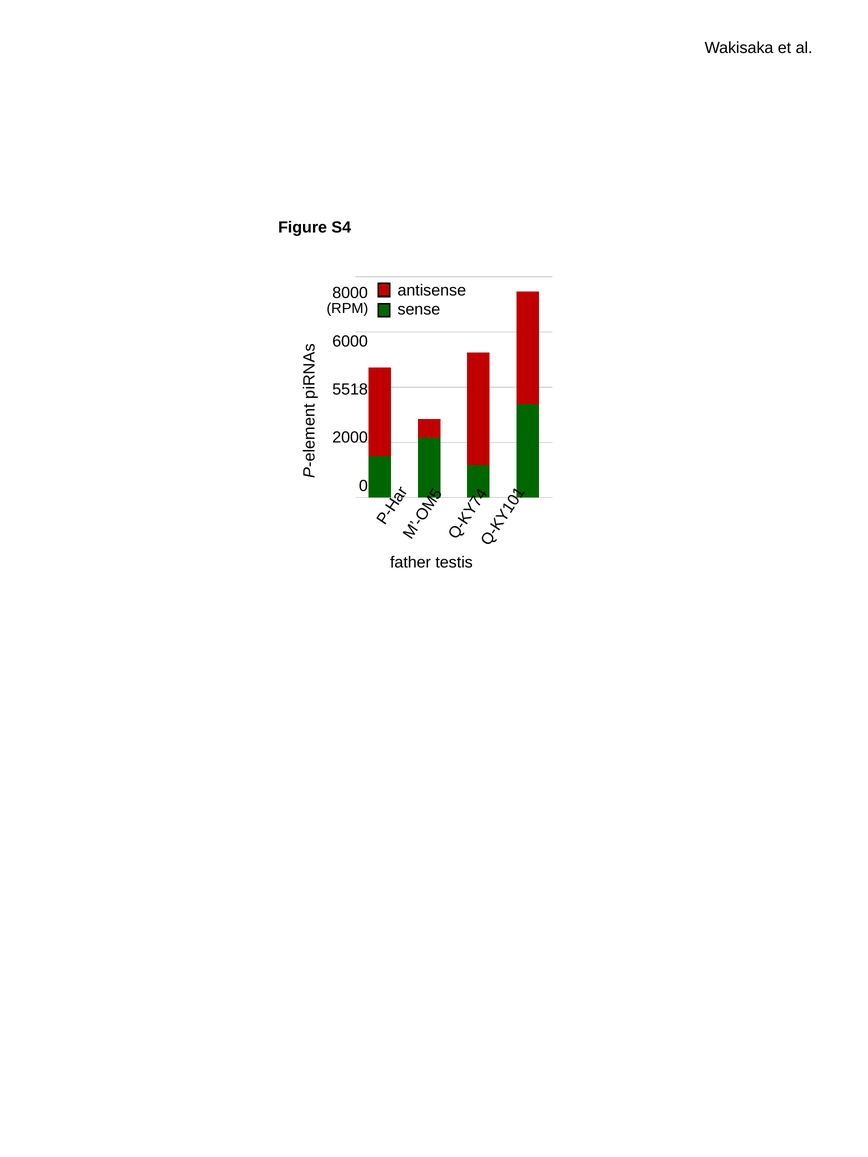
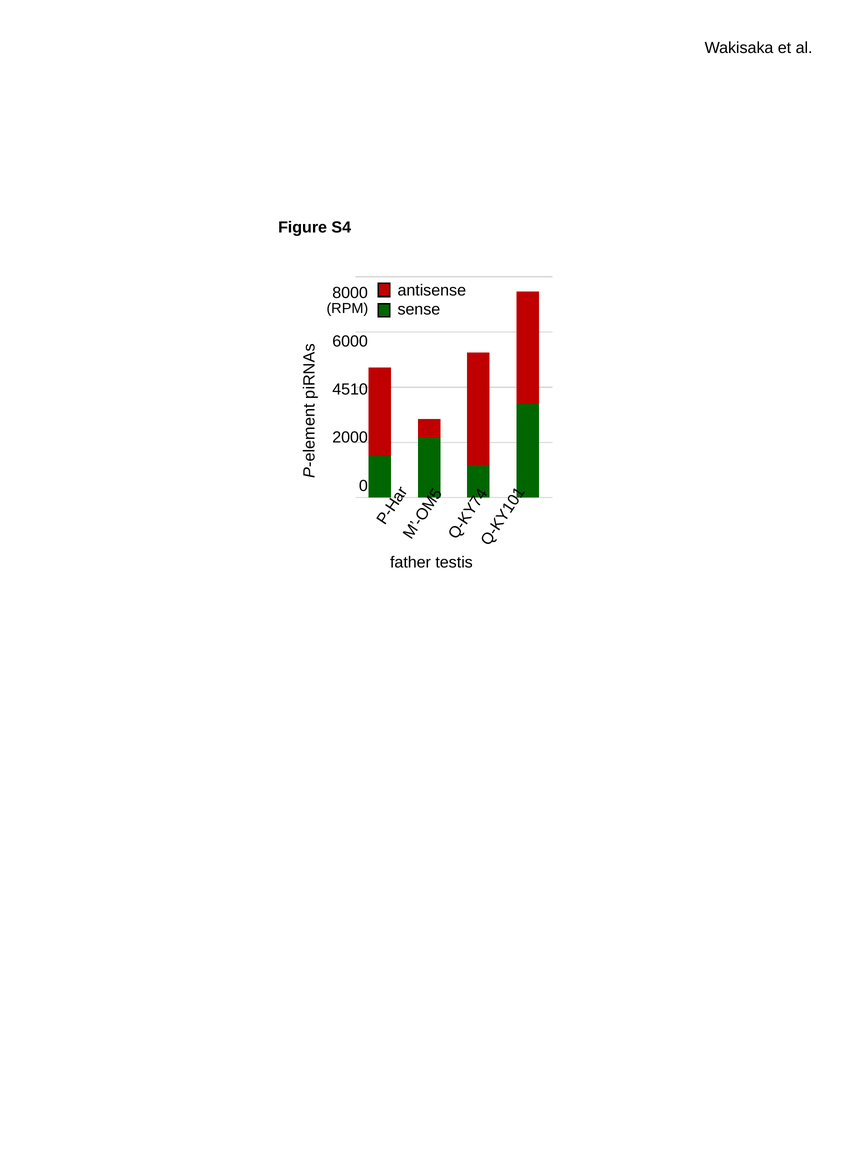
5518: 5518 -> 4510
